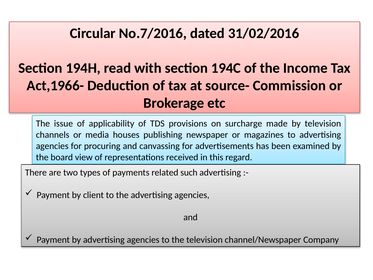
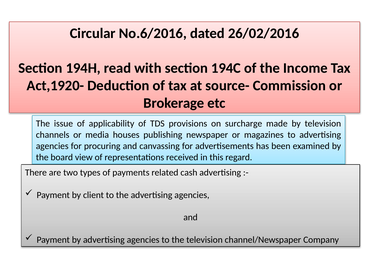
No.7/2016: No.7/2016 -> No.6/2016
31/02/2016: 31/02/2016 -> 26/02/2016
Act,1966-: Act,1966- -> Act,1920-
such: such -> cash
